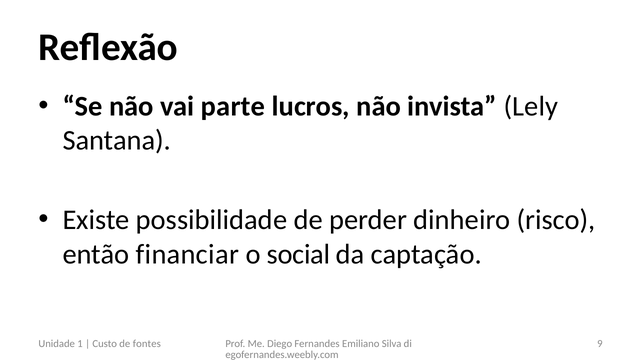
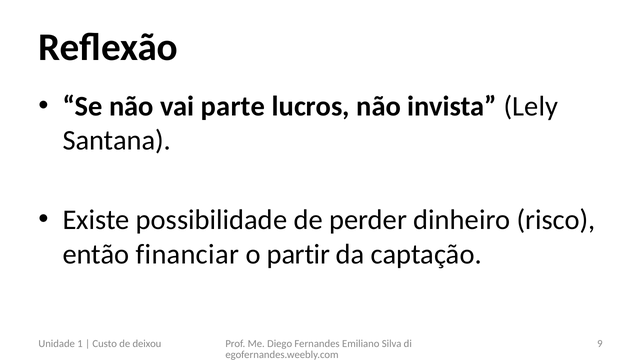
social: social -> partir
fontes: fontes -> deixou
